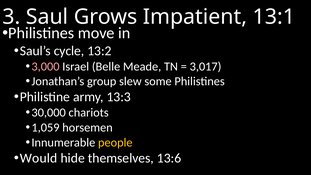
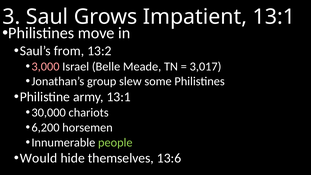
cycle: cycle -> from
army 13:3: 13:3 -> 13:1
1,059: 1,059 -> 6,200
people colour: yellow -> light green
